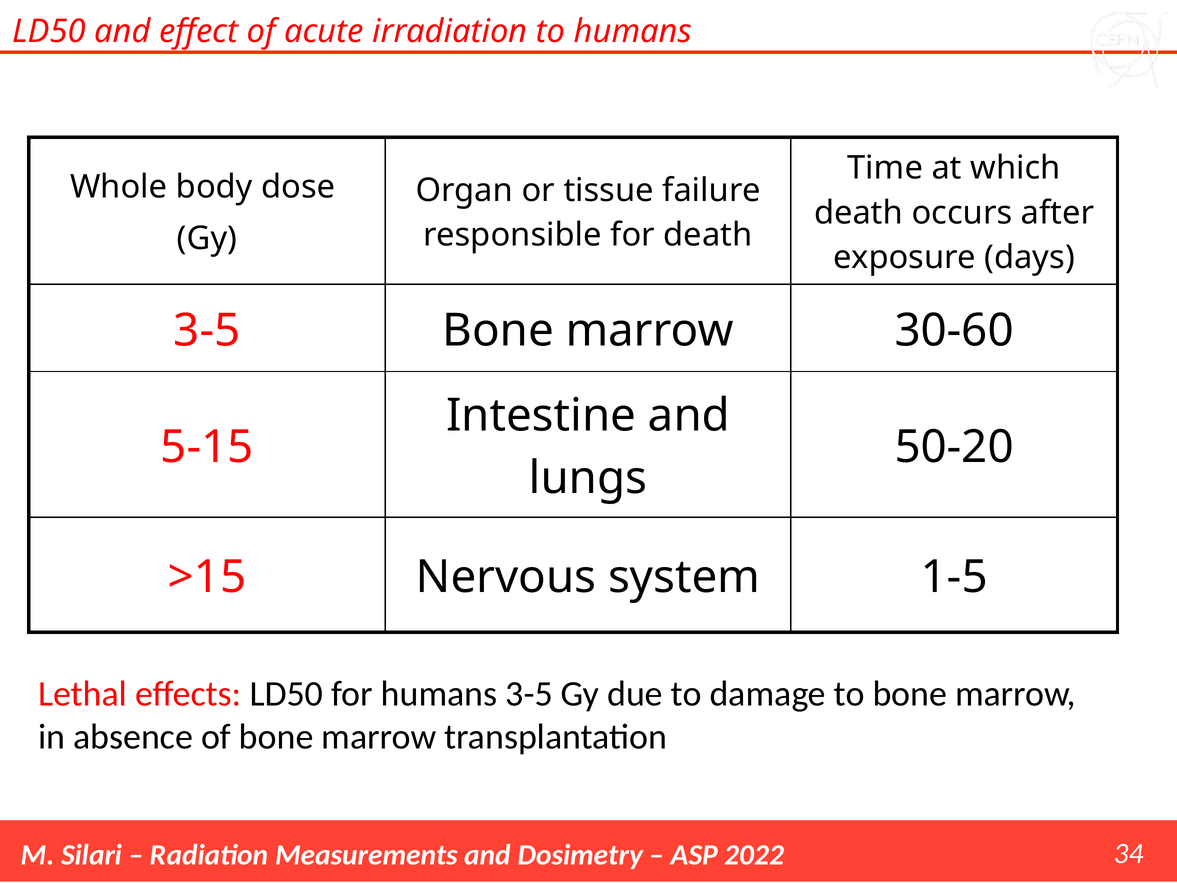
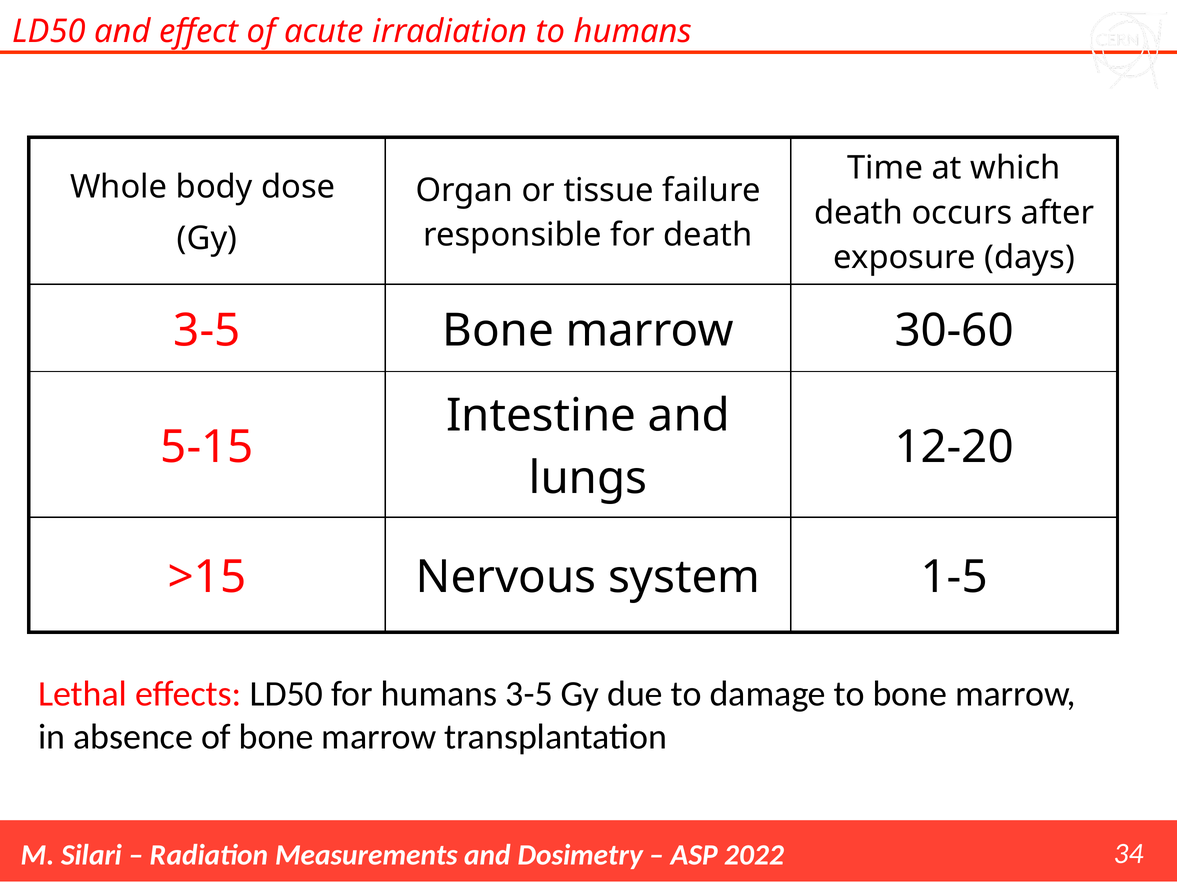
50-20: 50-20 -> 12-20
